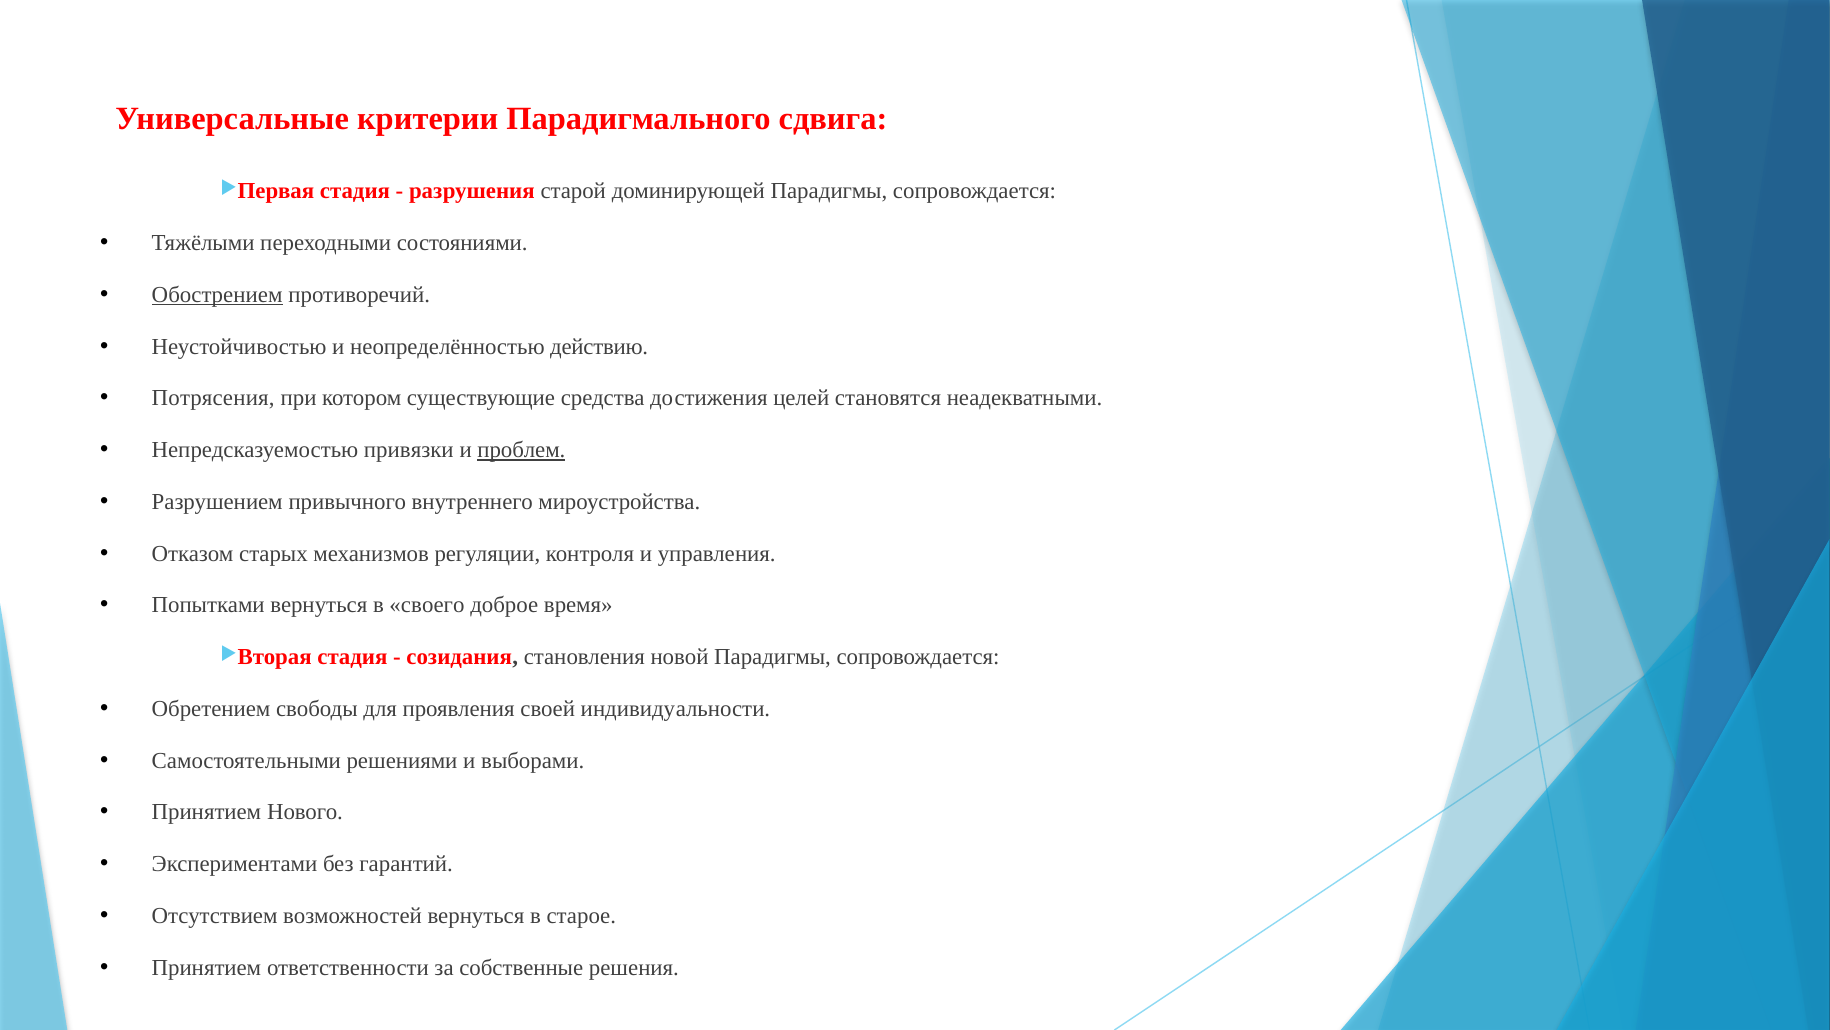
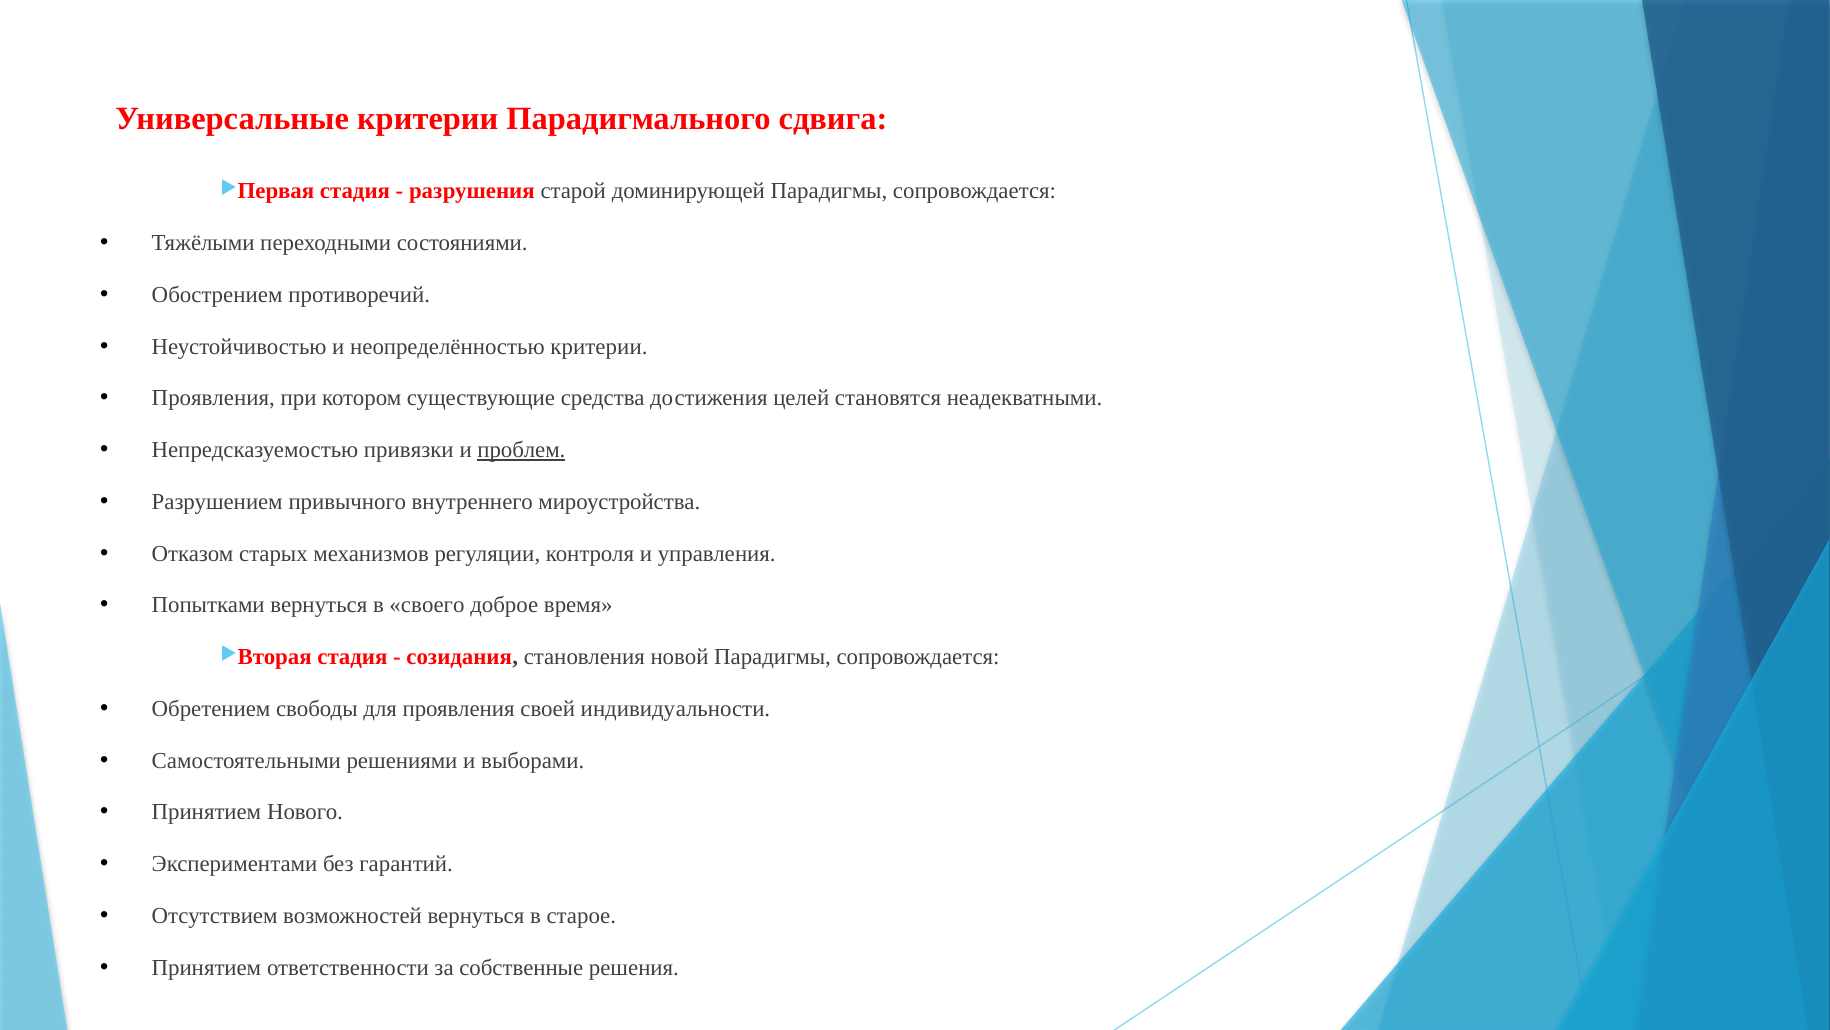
Обострением underline: present -> none
неопределённостью действию: действию -> критерии
Потрясения at (213, 398): Потрясения -> Проявления
